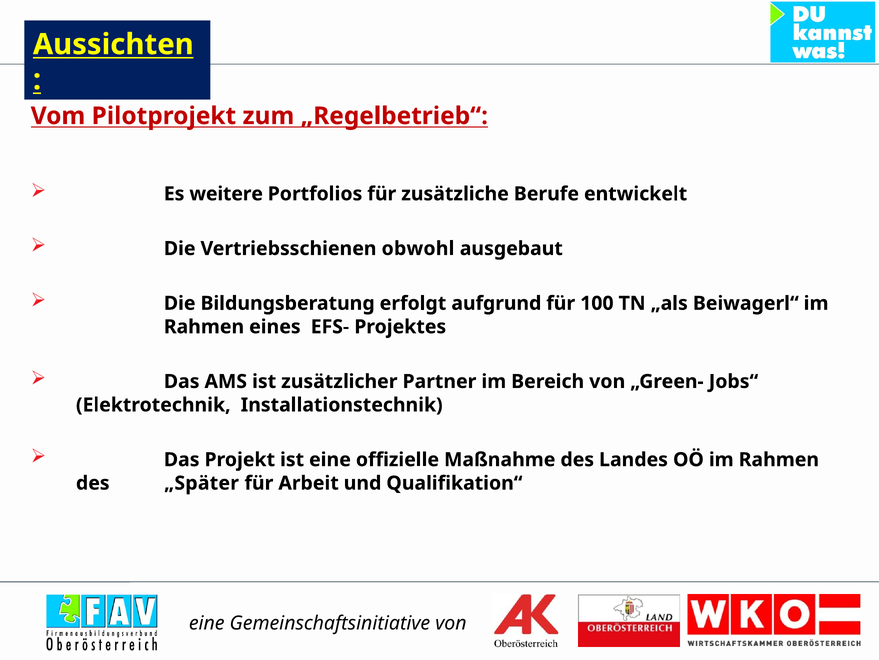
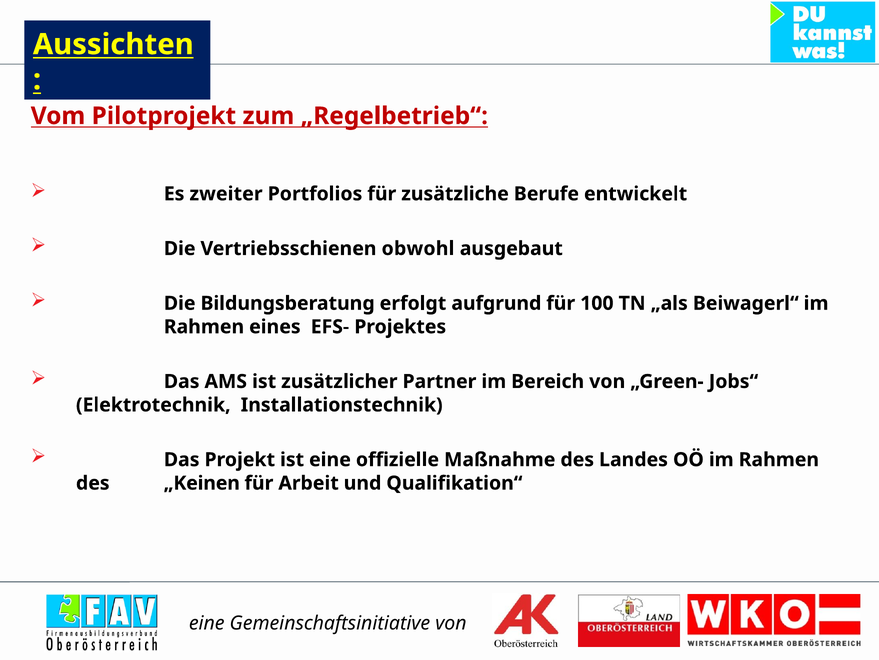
weitere: weitere -> zweiter
„Später: „Später -> „Keinen
